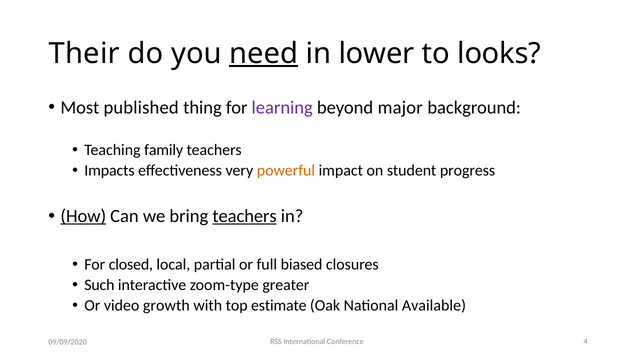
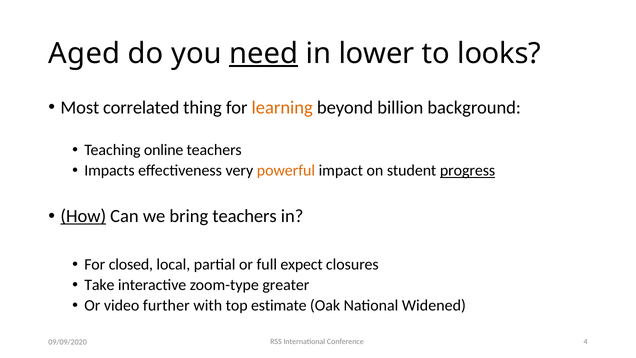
Their: Their -> Aged
published: published -> correlated
learning colour: purple -> orange
major: major -> billion
family: family -> online
progress underline: none -> present
teachers at (245, 216) underline: present -> none
biased: biased -> expect
Such: Such -> Take
growth: growth -> further
Available: Available -> Widened
